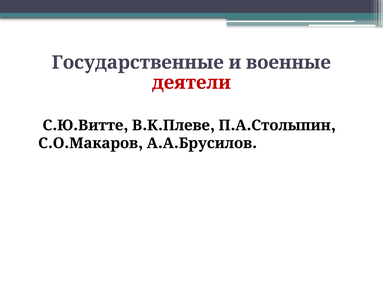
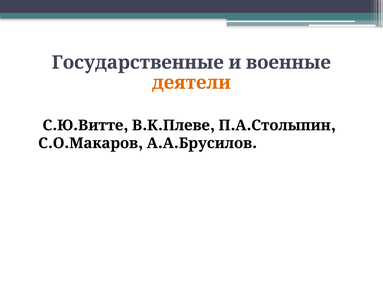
деятели colour: red -> orange
